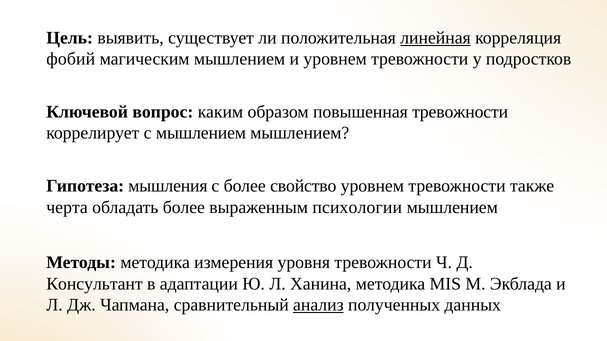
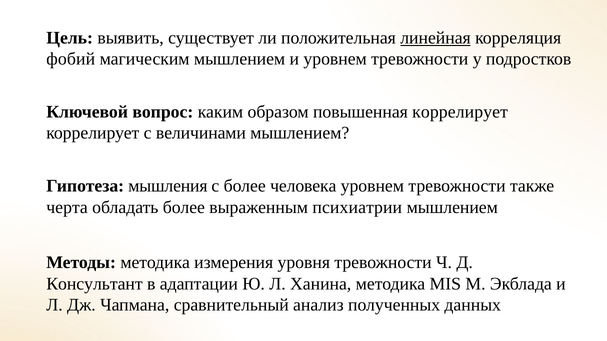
повышенная тревожности: тревожности -> коррелирует
с мышлением: мышлением -> величинами
свойство: свойство -> человека
психологии: психологии -> психиатрии
анализ underline: present -> none
